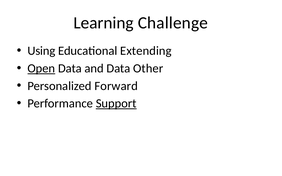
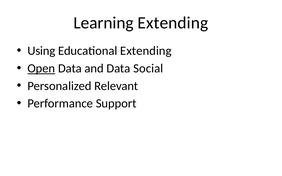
Learning Challenge: Challenge -> Extending
Other: Other -> Social
Forward: Forward -> Relevant
Support underline: present -> none
